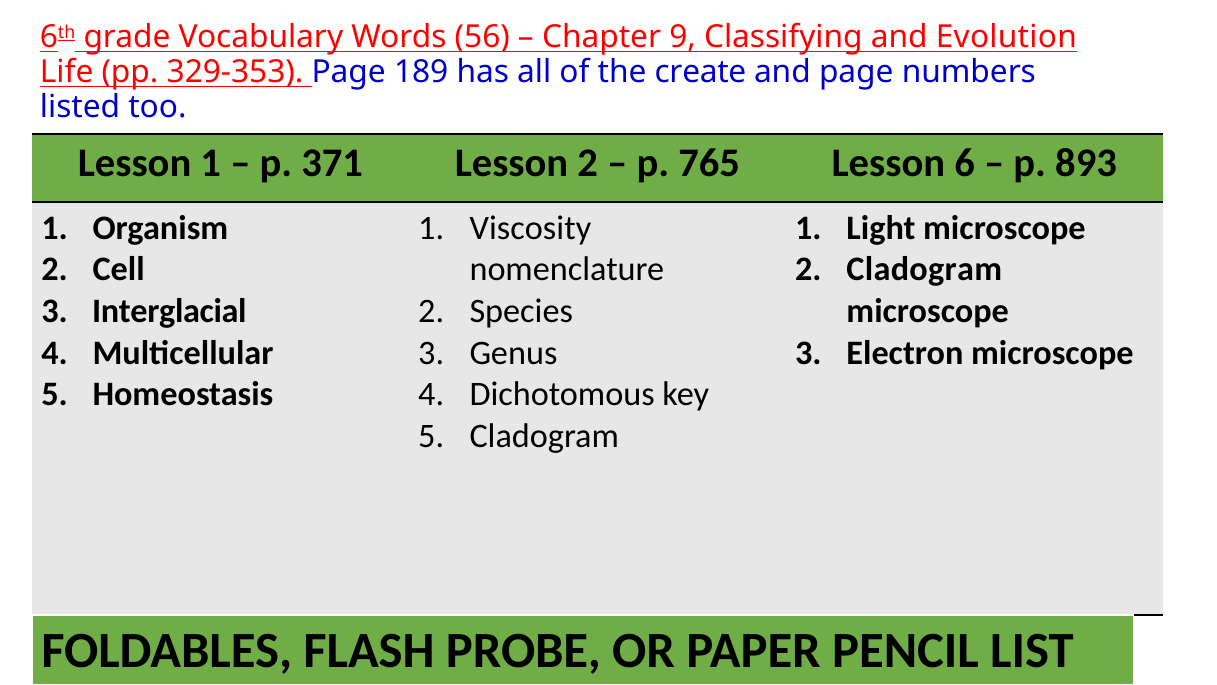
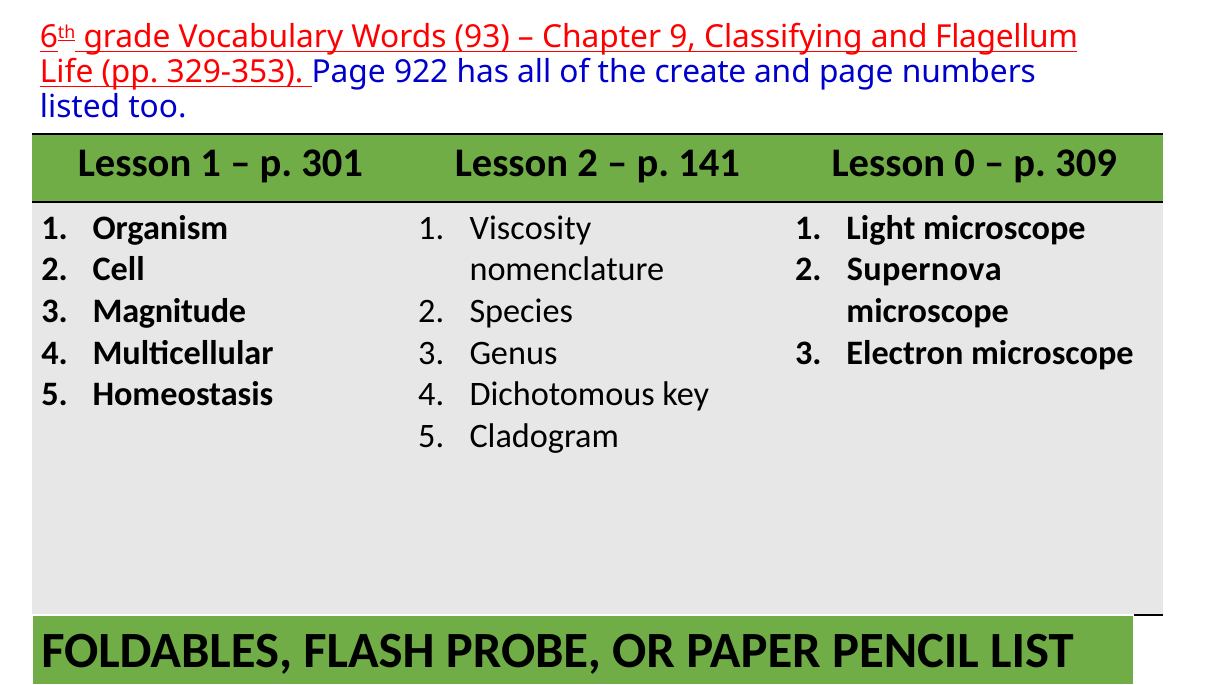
56: 56 -> 93
Evolution: Evolution -> Flagellum
189: 189 -> 922
371: 371 -> 301
765: 765 -> 141
6: 6 -> 0
893: 893 -> 309
2 Cladogram: Cladogram -> Supernova
Interglacial: Interglacial -> Magnitude
